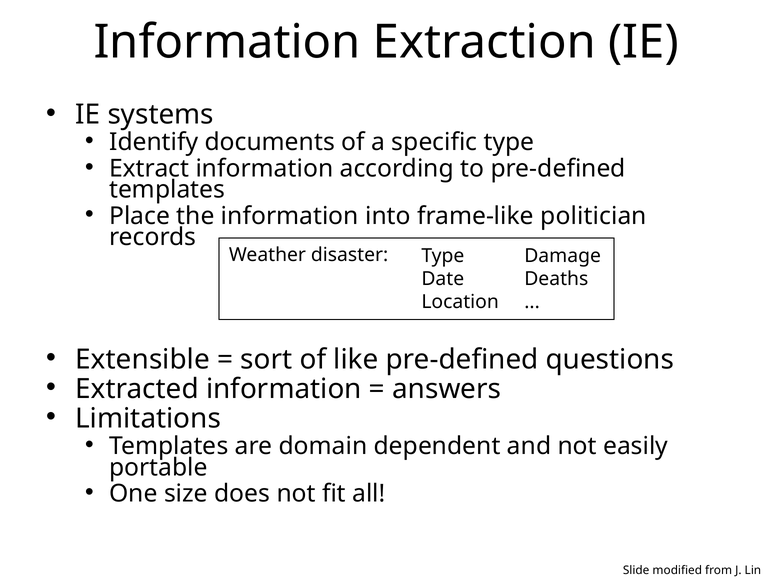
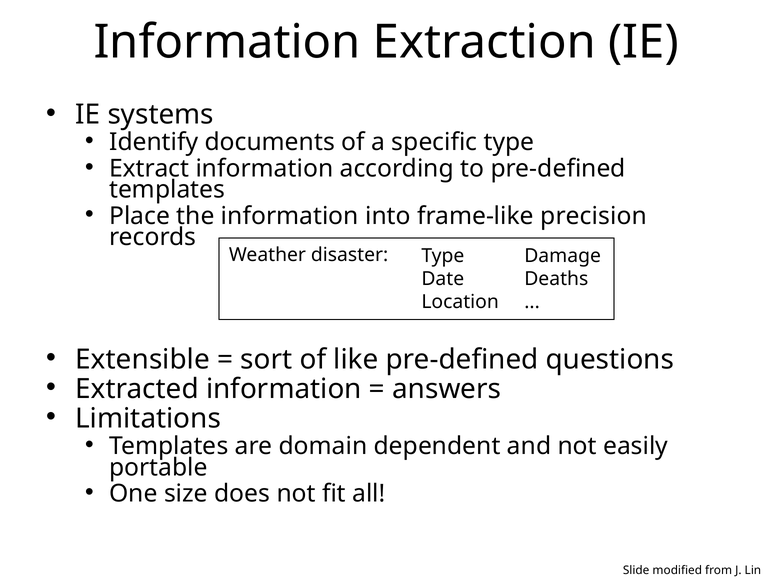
politician: politician -> precision
